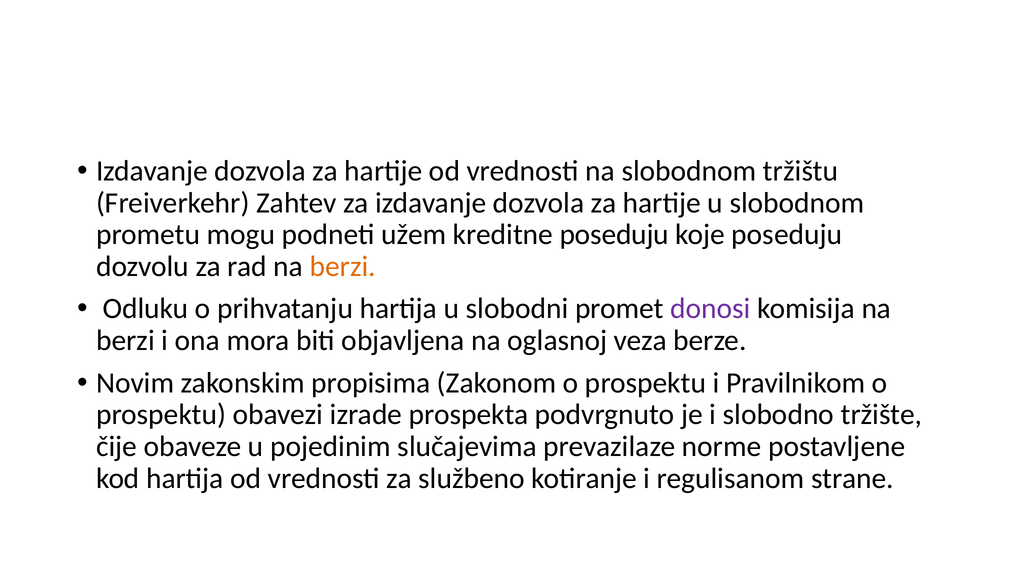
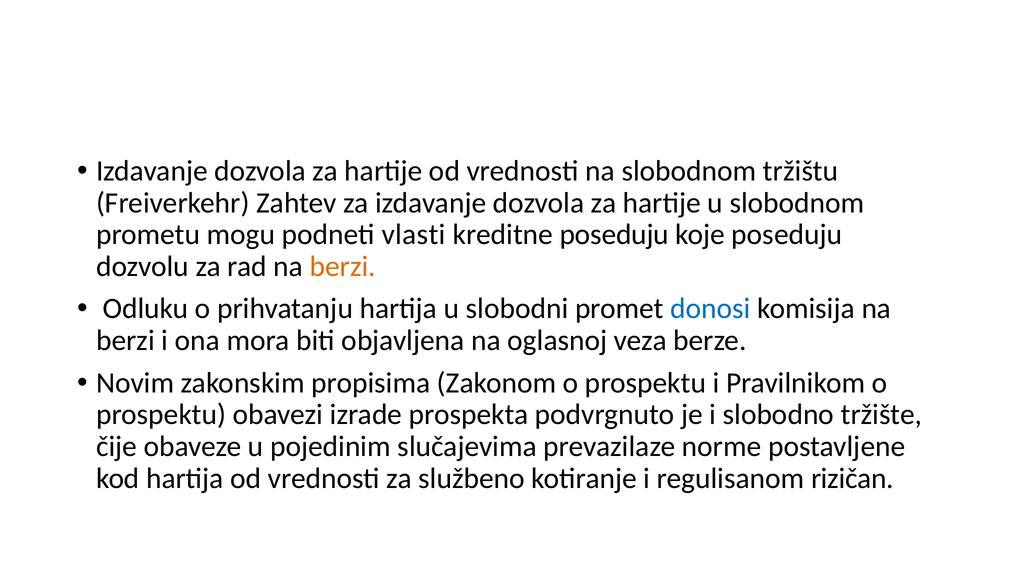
užem: užem -> vlasti
donosi colour: purple -> blue
strane: strane -> rizičan
